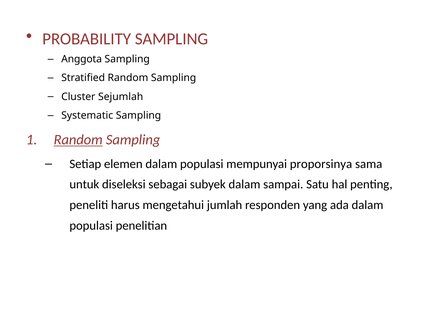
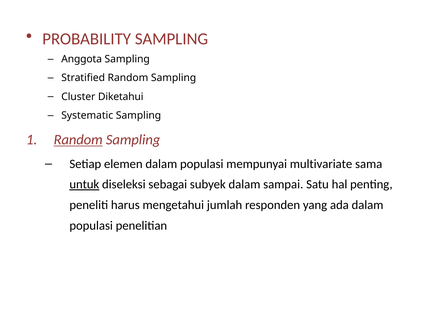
Sejumlah: Sejumlah -> Diketahui
proporsinya: proporsinya -> multivariate
untuk underline: none -> present
